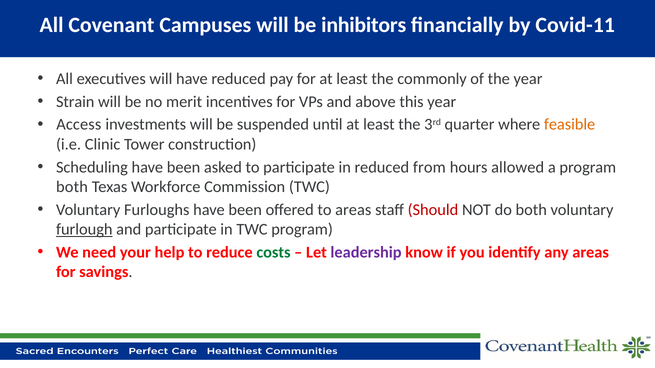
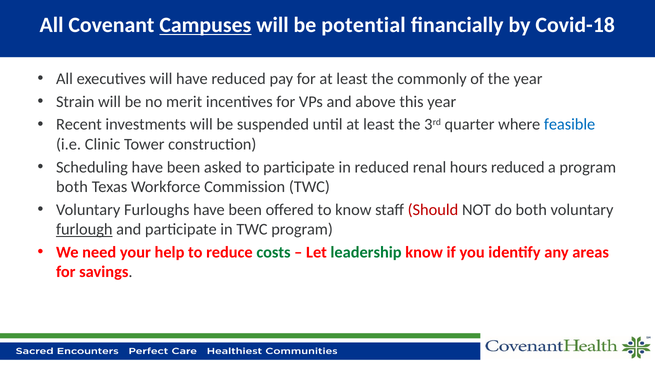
Campuses underline: none -> present
inhibitors: inhibitors -> potential
Covid-11: Covid-11 -> Covid-18
Access: Access -> Recent
feasible colour: orange -> blue
from: from -> renal
hours allowed: allowed -> reduced
to areas: areas -> know
leadership colour: purple -> green
